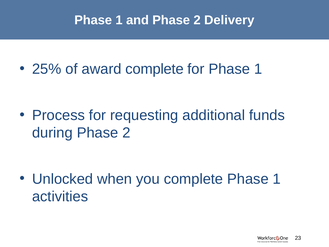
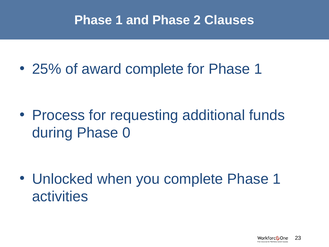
Delivery: Delivery -> Clauses
during Phase 2: 2 -> 0
